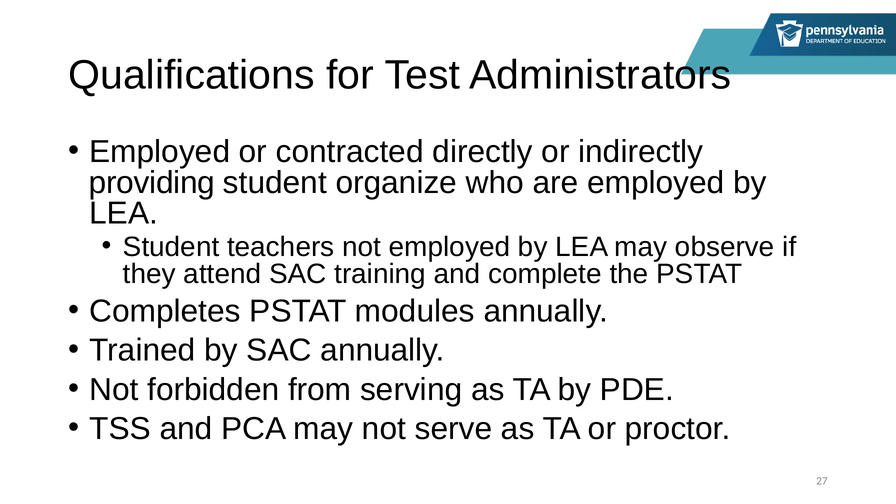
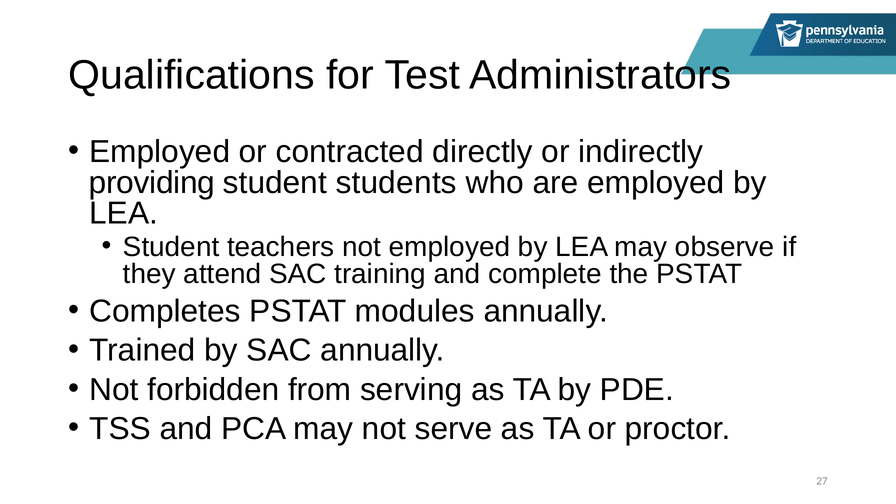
organize: organize -> students
